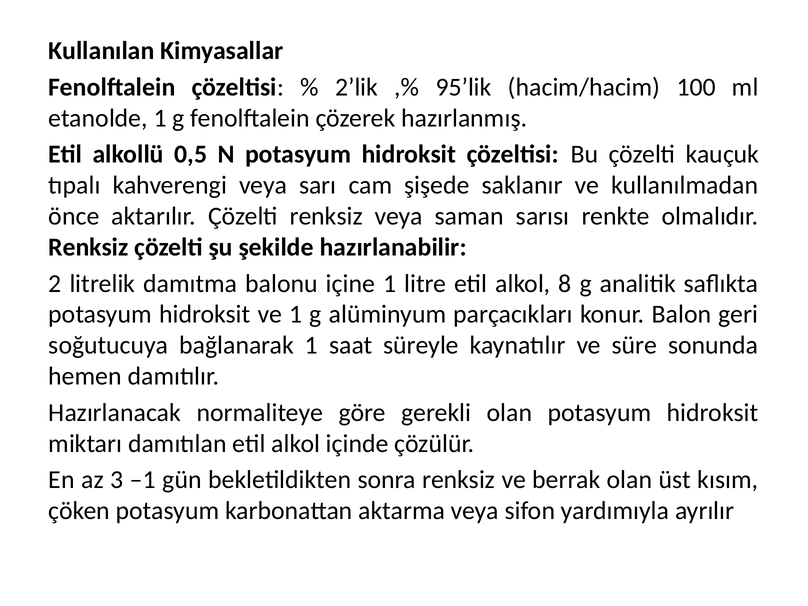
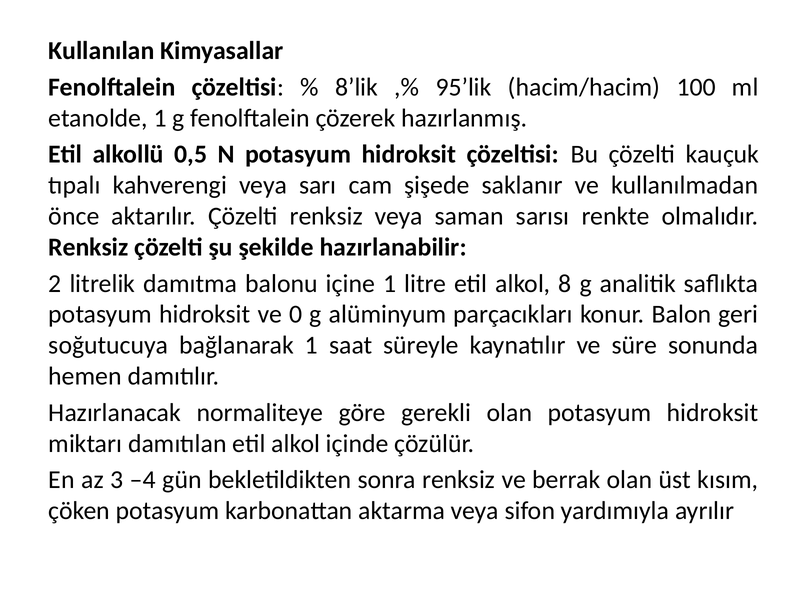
2’lik: 2’lik -> 8’lik
ve 1: 1 -> 0
–1: –1 -> –4
